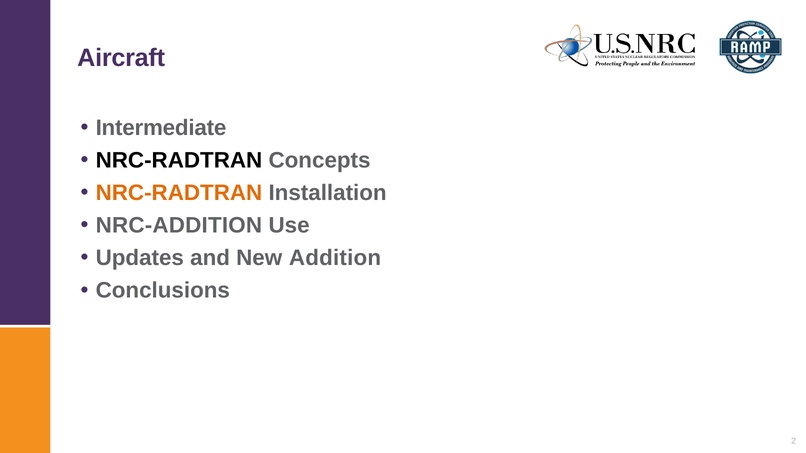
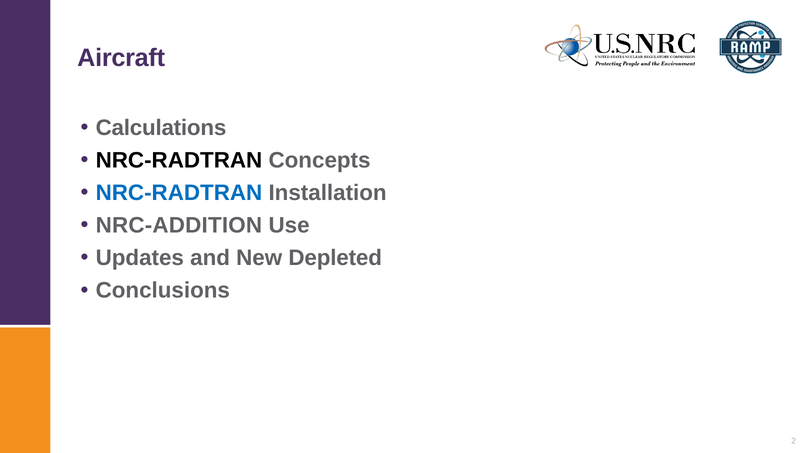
Intermediate: Intermediate -> Calculations
NRC-RADTRAN at (179, 193) colour: orange -> blue
Addition: Addition -> Depleted
